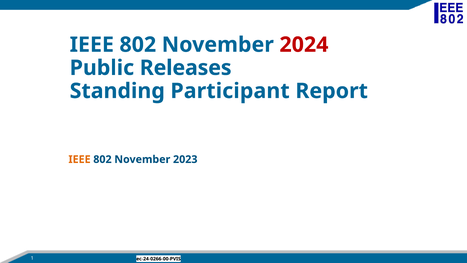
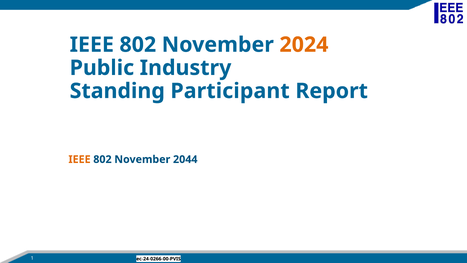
2024 colour: red -> orange
Releases: Releases -> Industry
2023: 2023 -> 2044
